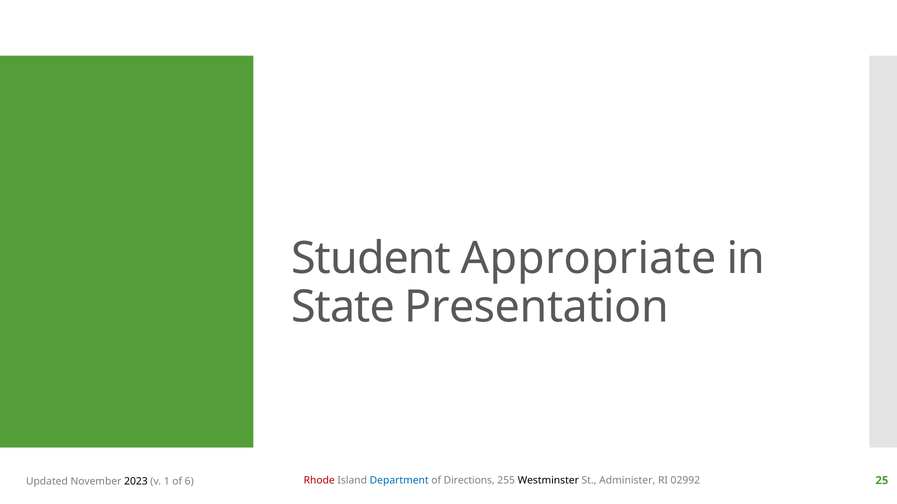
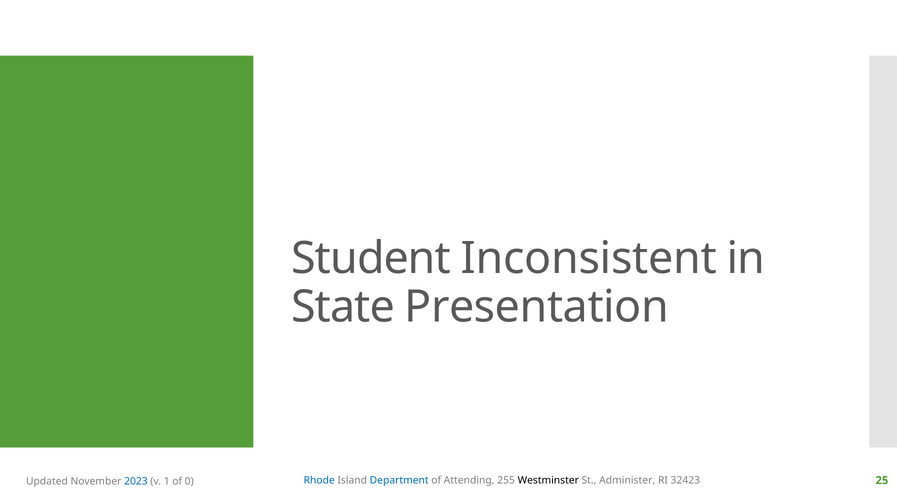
Appropriate: Appropriate -> Inconsistent
Rhode colour: red -> blue
Directions: Directions -> Attending
02992: 02992 -> 32423
2023 colour: black -> blue
6: 6 -> 0
